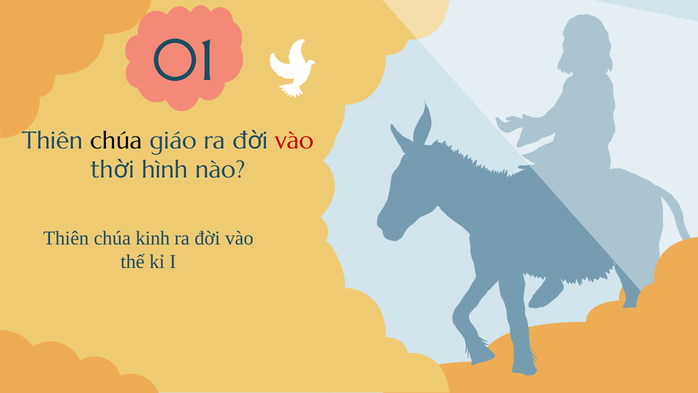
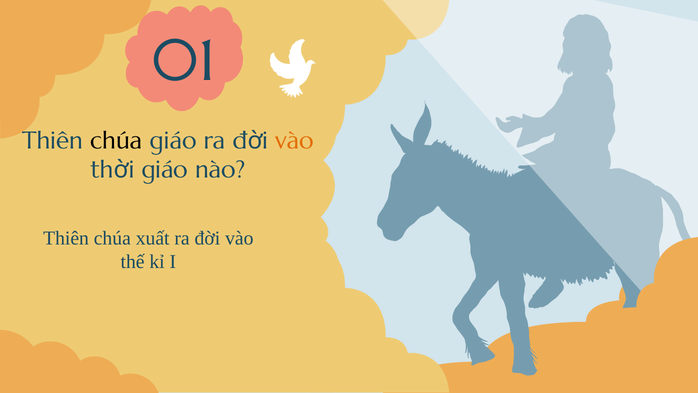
vào at (294, 140) colour: red -> orange
i hình: hình -> giáo
kinh: kinh -> xuất
